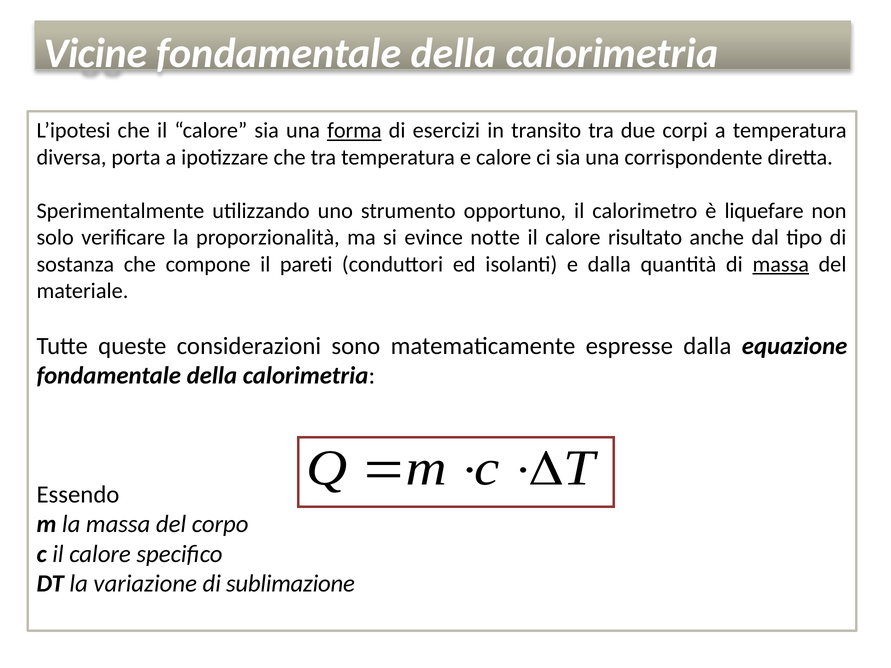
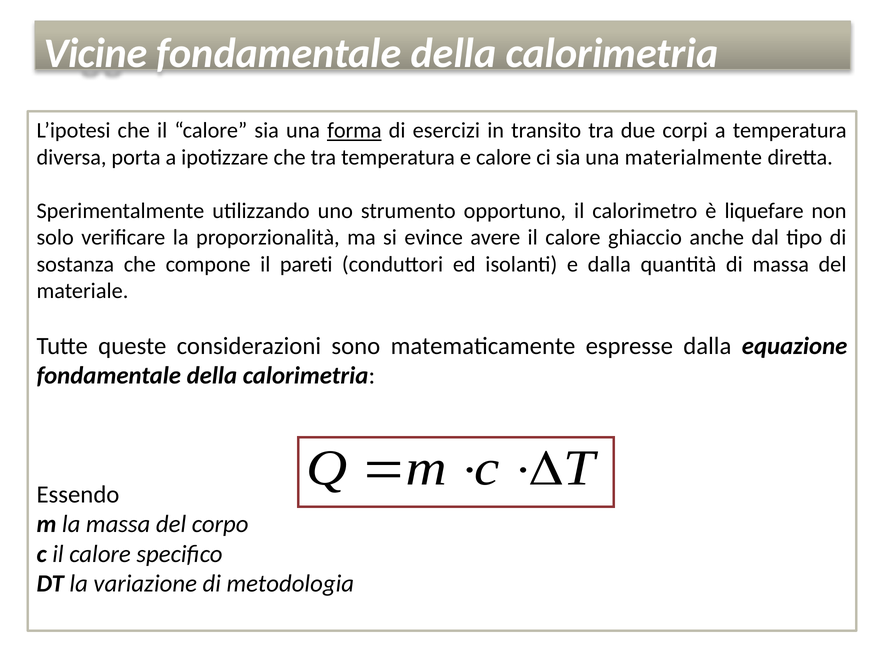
corrispondente: corrispondente -> materialmente
notte: notte -> avere
risultato: risultato -> ghiaccio
massa at (781, 264) underline: present -> none
sublimazione: sublimazione -> metodologia
